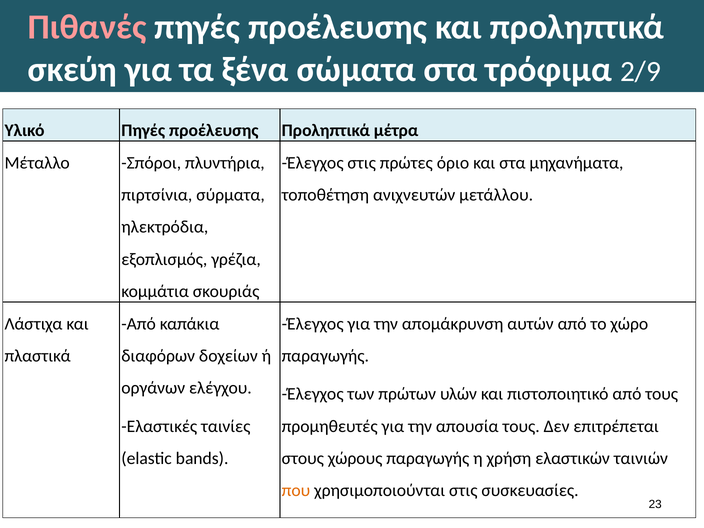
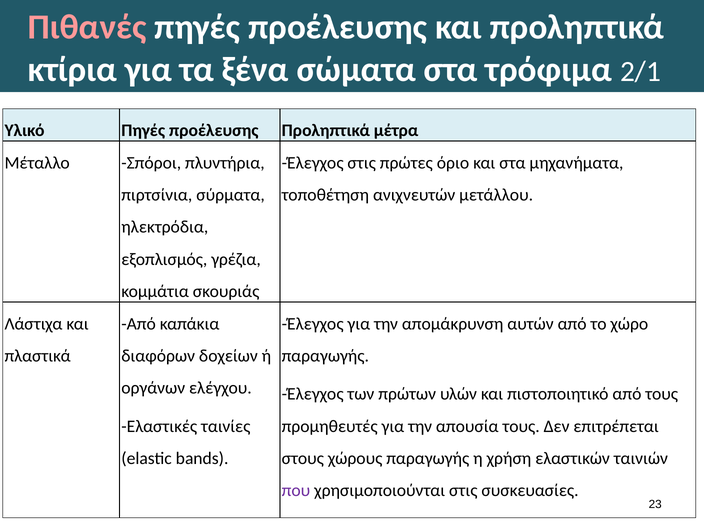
σκεύη: σκεύη -> κτίρια
2/9: 2/9 -> 2/1
που colour: orange -> purple
